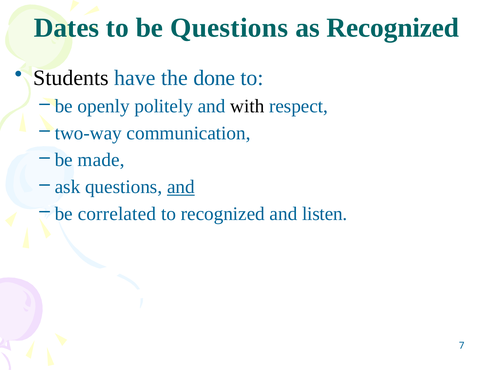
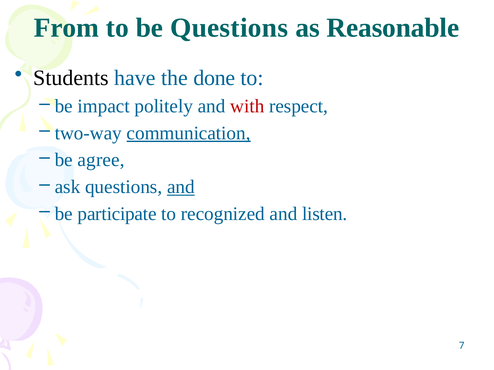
Dates: Dates -> From
as Recognized: Recognized -> Reasonable
openly: openly -> impact
with colour: black -> red
communication underline: none -> present
made: made -> agree
correlated: correlated -> participate
